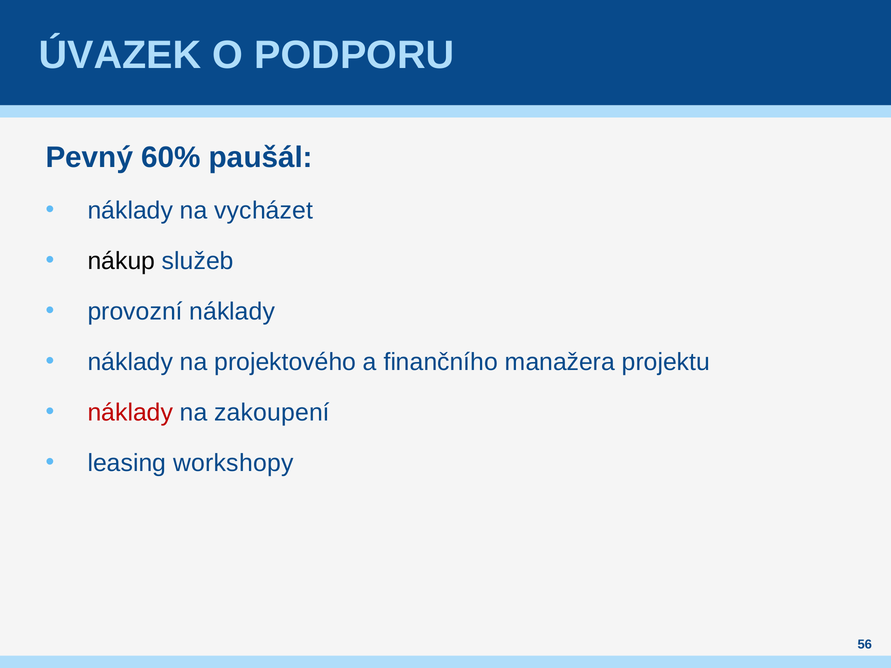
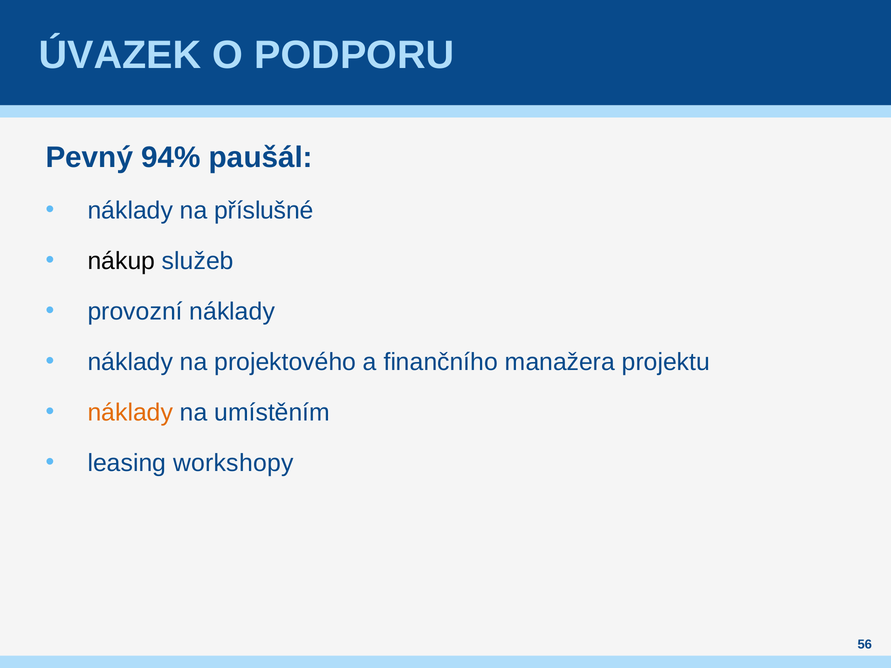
60%: 60% -> 94%
vycházet: vycházet -> příslušné
náklady at (130, 413) colour: red -> orange
zakoupení: zakoupení -> umístěním
